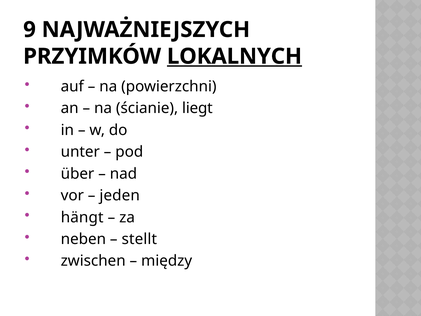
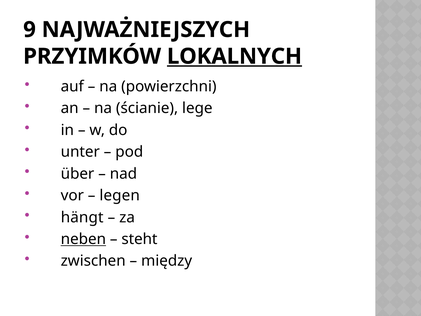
liegt: liegt -> lege
jeden: jeden -> legen
neben underline: none -> present
stellt: stellt -> steht
